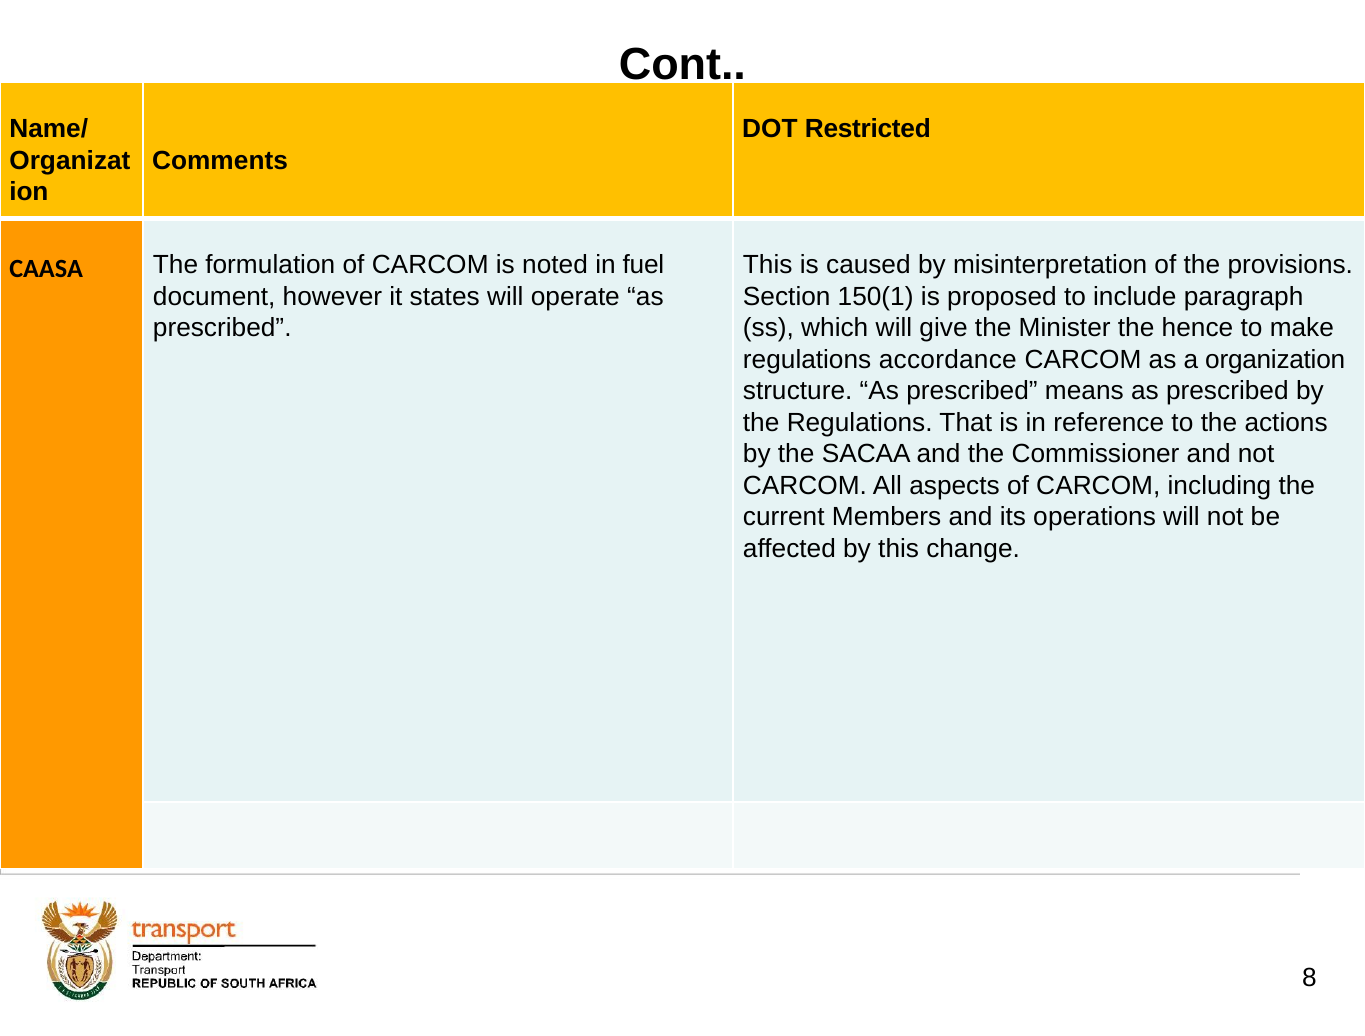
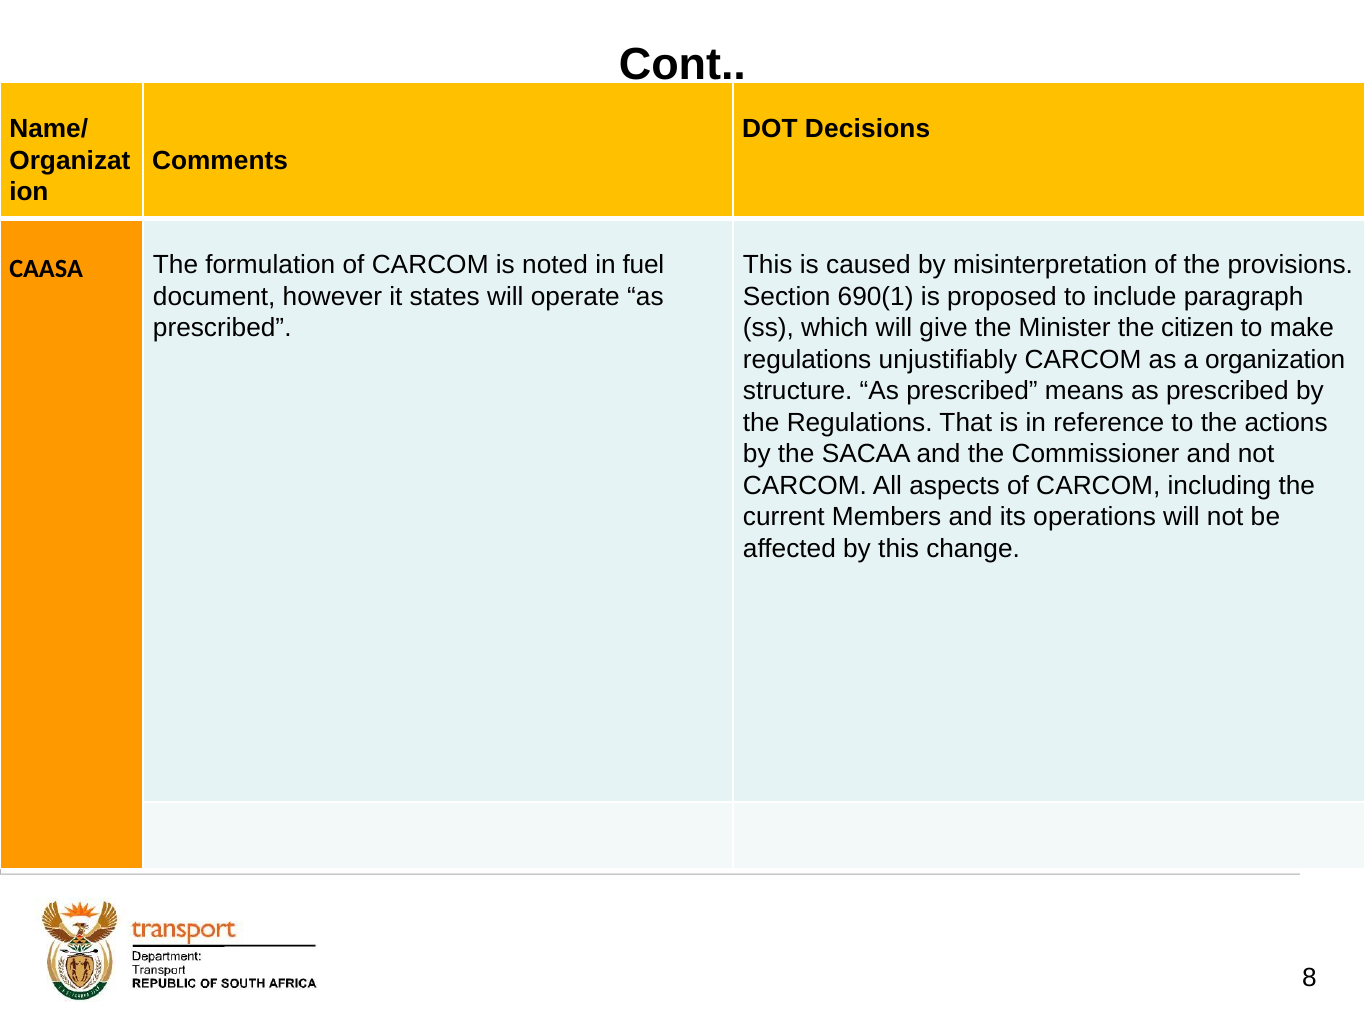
Restricted: Restricted -> Decisions
150(1: 150(1 -> 690(1
hence: hence -> citizen
accordance: accordance -> unjustifiably
